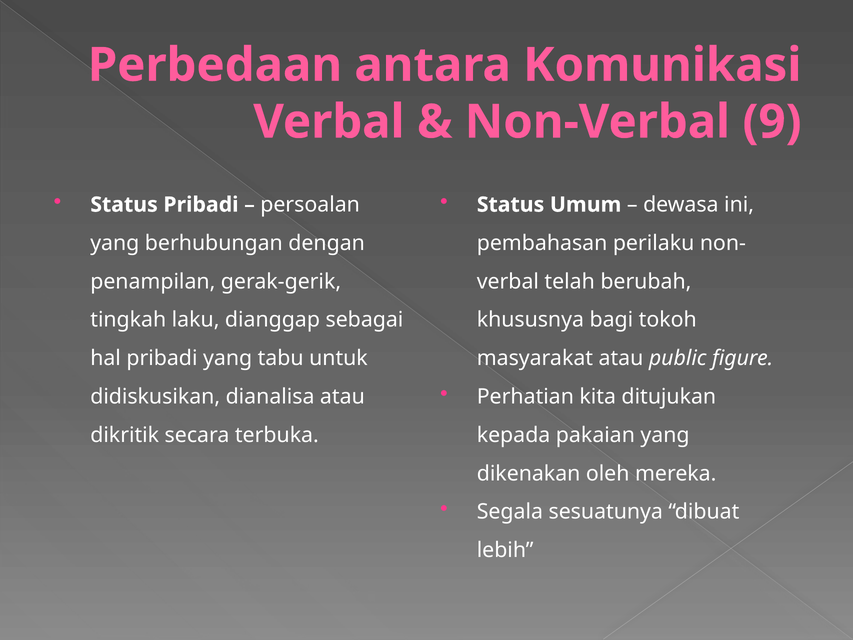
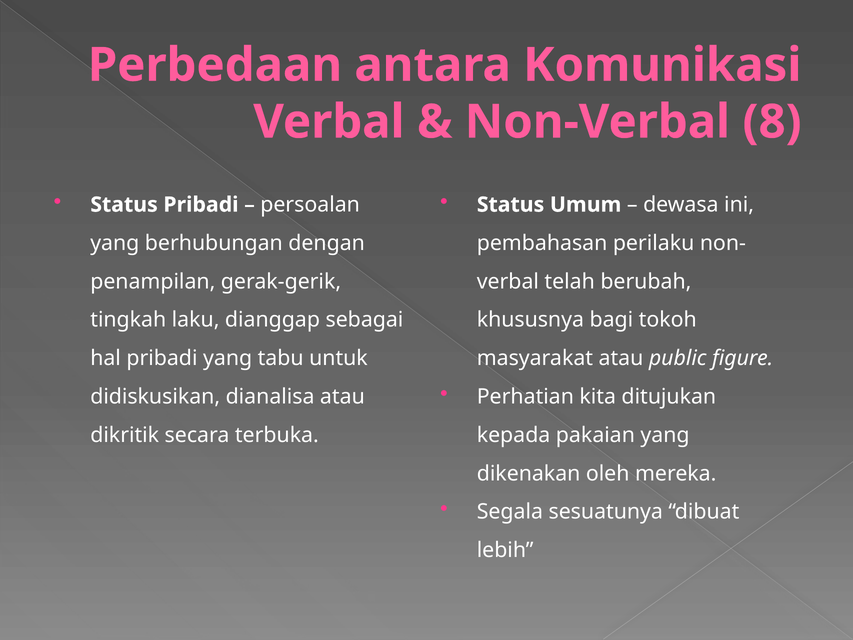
9: 9 -> 8
